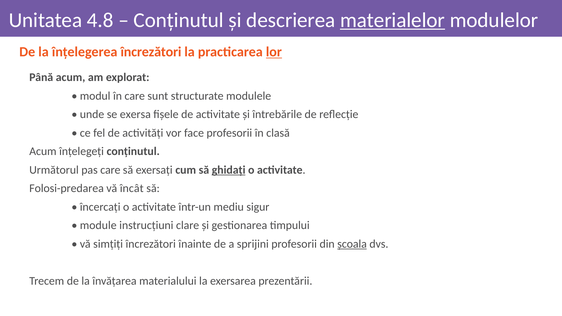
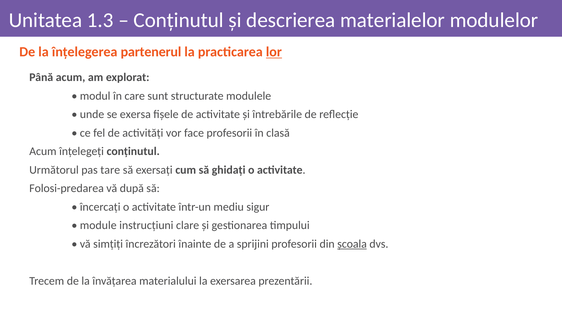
4.8: 4.8 -> 1.3
materialelor underline: present -> none
înțelegerea încrezători: încrezători -> partenerul
pas care: care -> tare
ghidați underline: present -> none
încât: încât -> după
